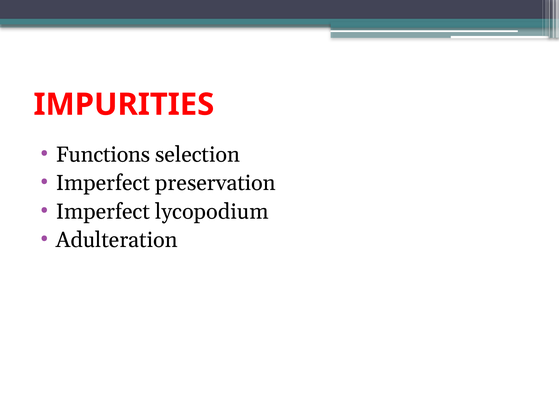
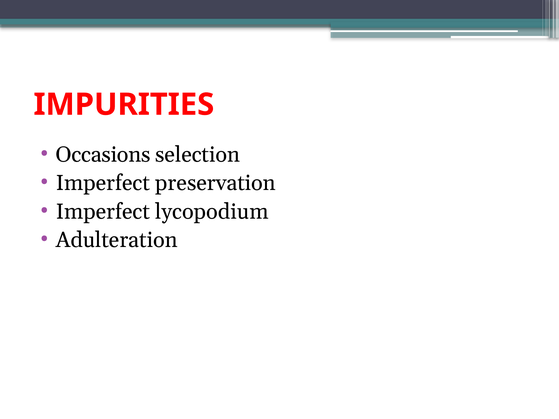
Functions: Functions -> Occasions
